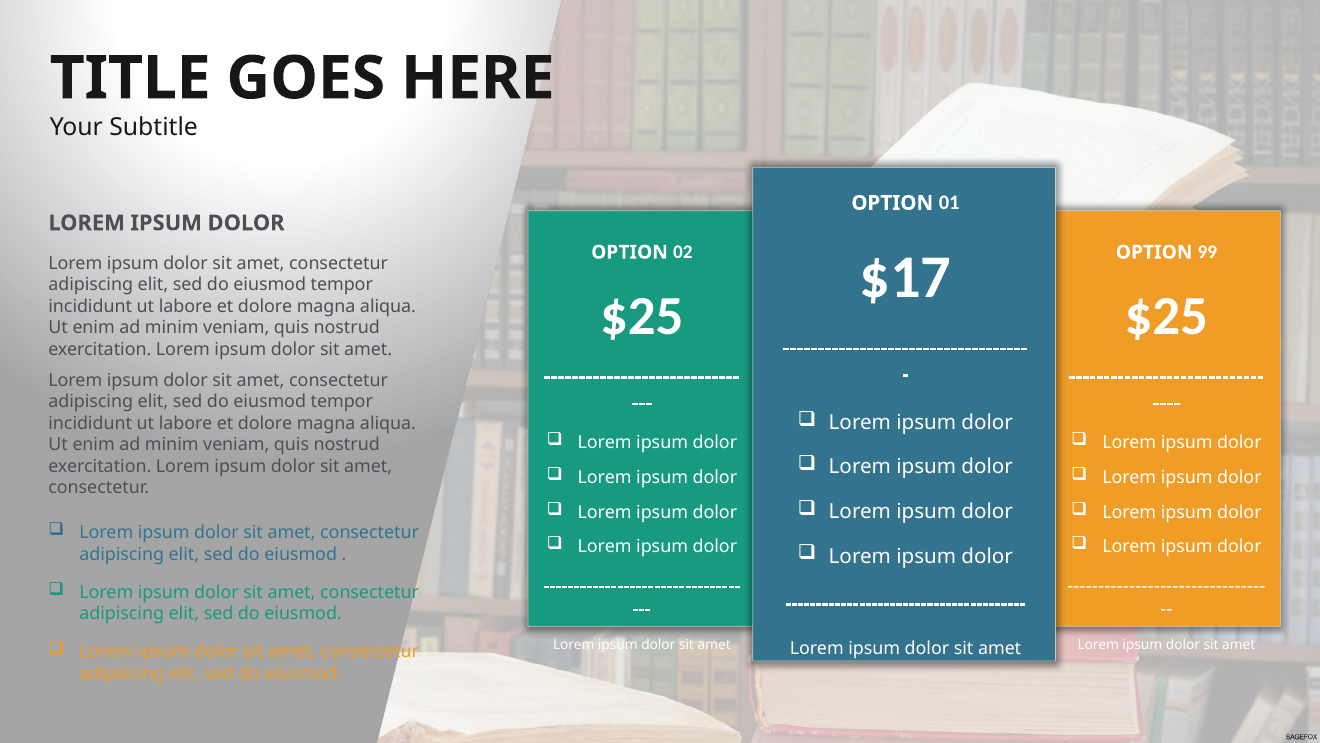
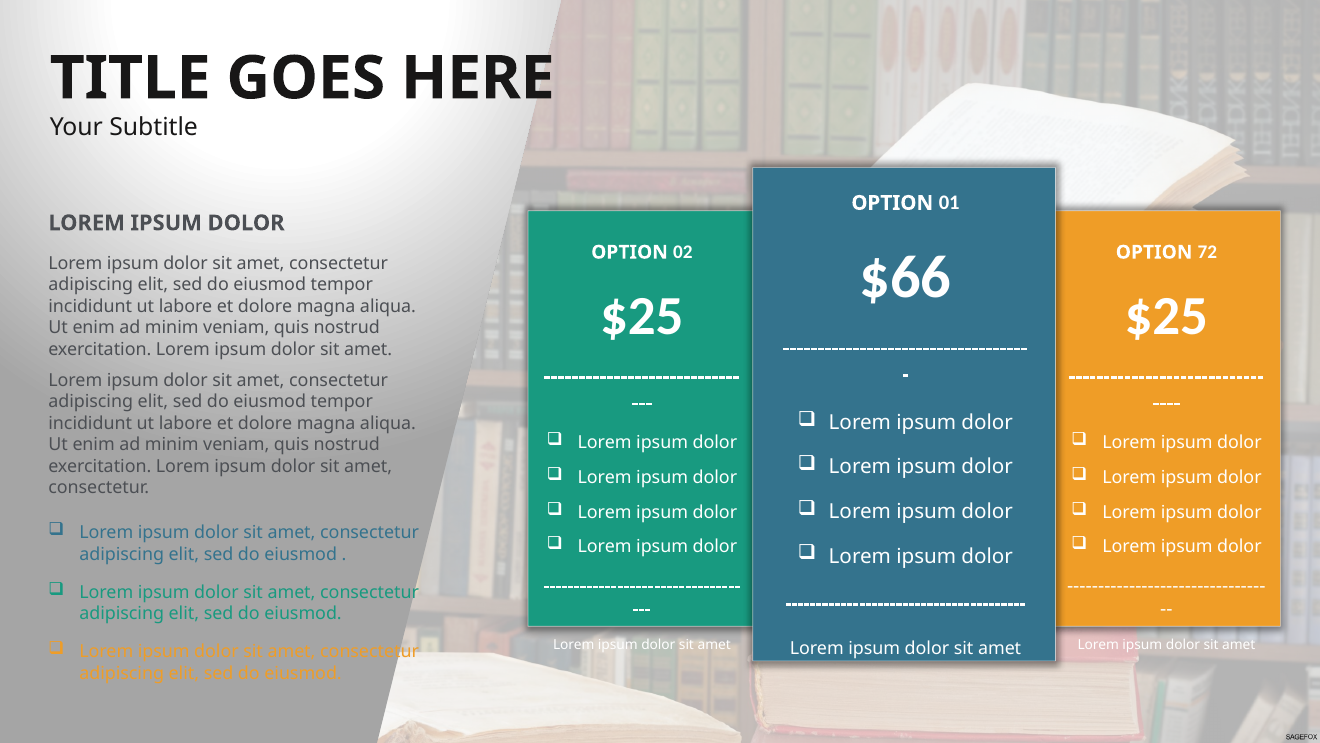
99: 99 -> 72
$17: $17 -> $66
